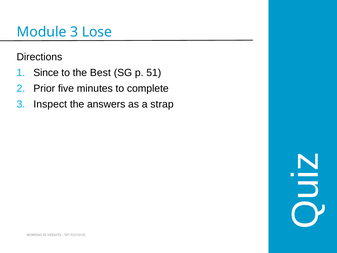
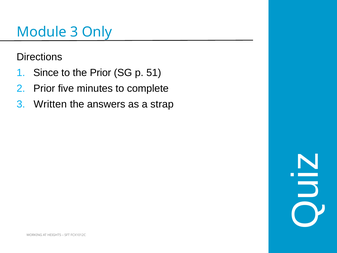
Lose: Lose -> Only
the Best: Best -> Prior
Inspect: Inspect -> Written
